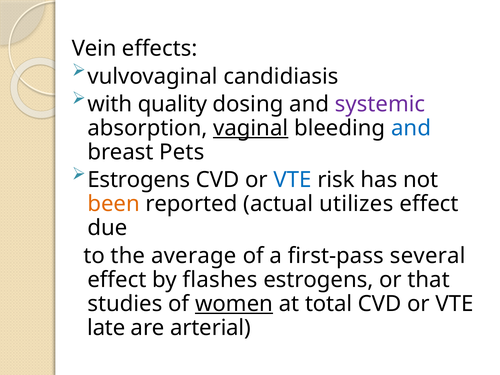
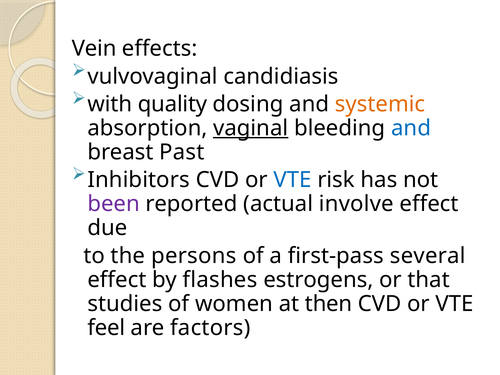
systemic colour: purple -> orange
Pets: Pets -> Past
Estrogens at (139, 180): Estrogens -> Inhibitors
been colour: orange -> purple
utilizes: utilizes -> involve
average: average -> persons
women underline: present -> none
total: total -> then
late: late -> feel
arterial: arterial -> factors
